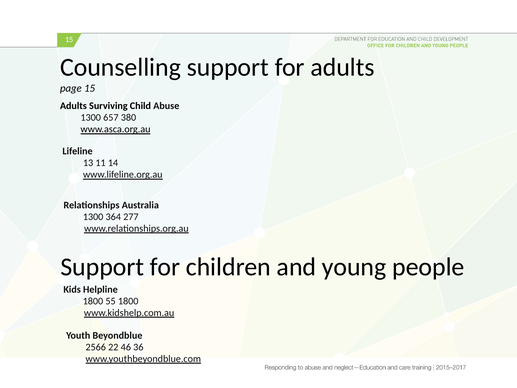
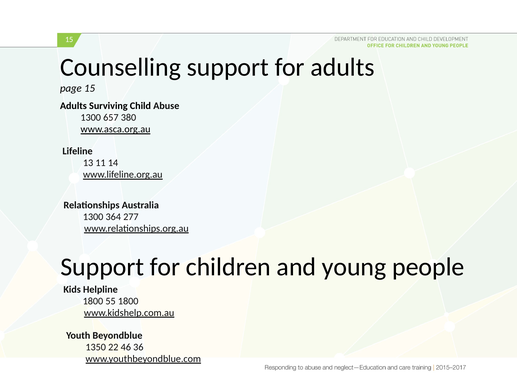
2566: 2566 -> 1350
